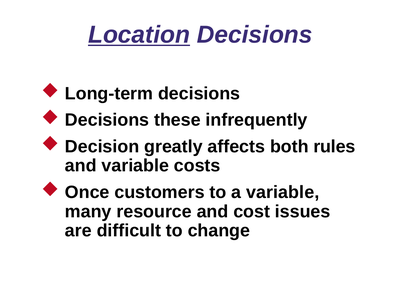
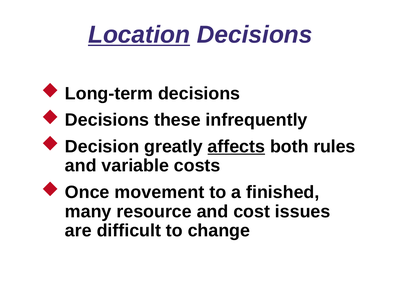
affects underline: none -> present
customers: customers -> movement
a variable: variable -> finished
